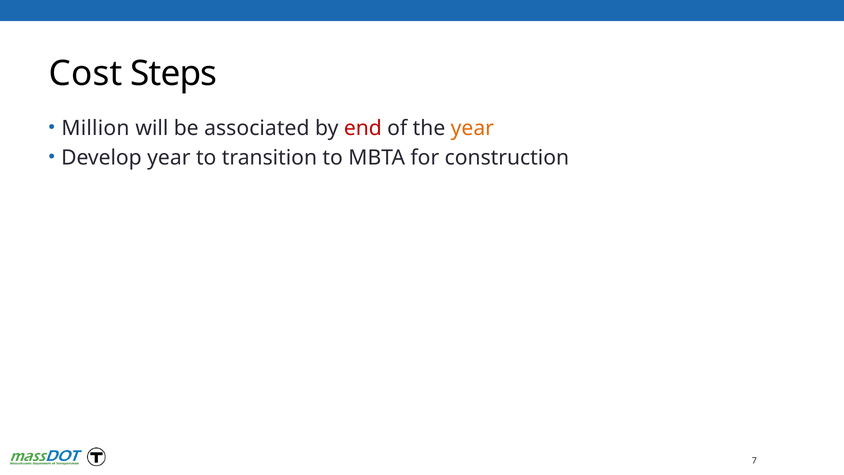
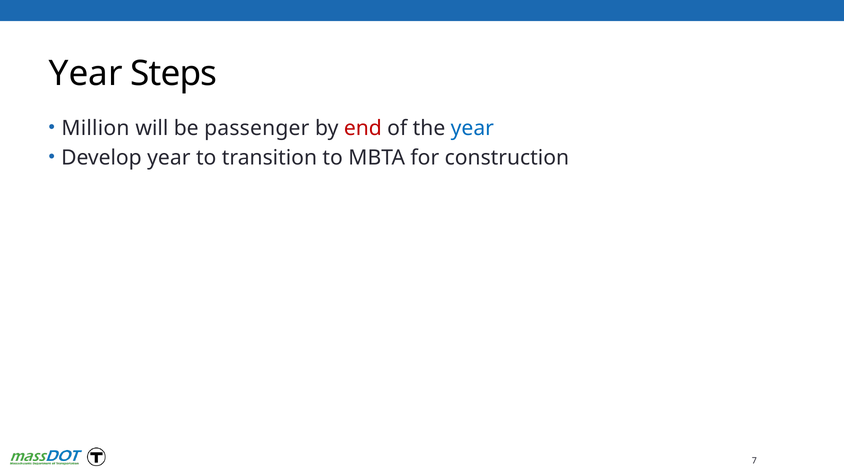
Cost at (86, 74): Cost -> Year
associated: associated -> passenger
year at (472, 128) colour: orange -> blue
